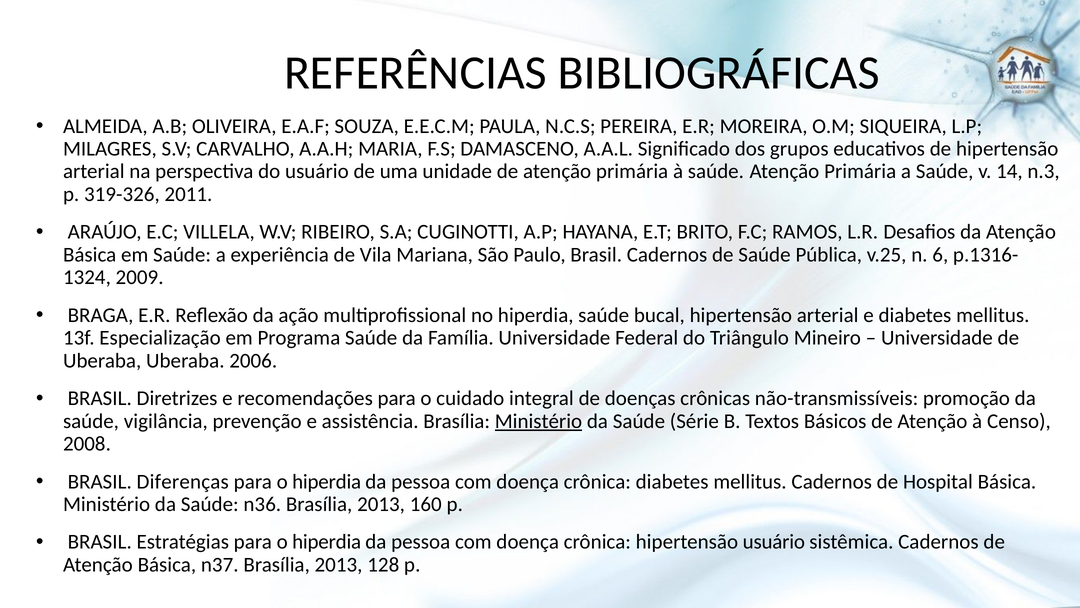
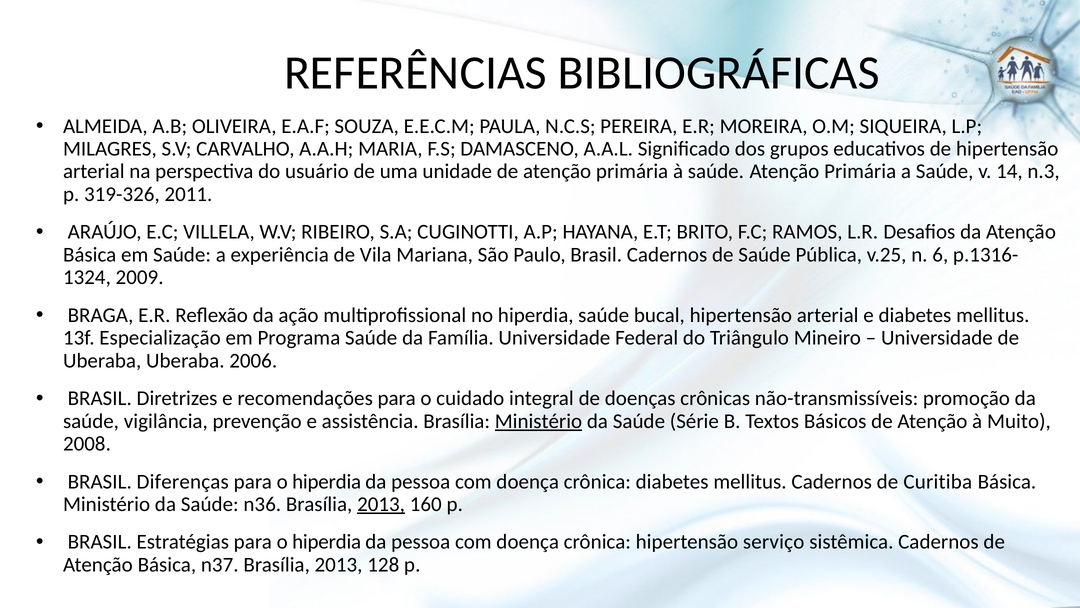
Censo: Censo -> Muito
Hospital: Hospital -> Curitiba
2013 at (381, 504) underline: none -> present
hipertensão usuário: usuário -> serviço
